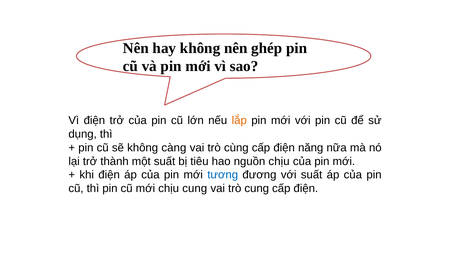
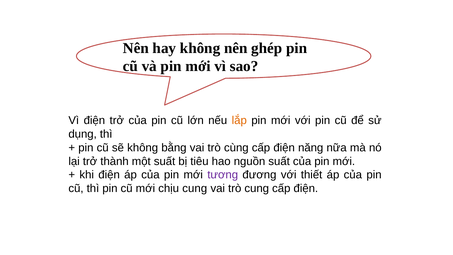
càng: càng -> bằng
nguồn chịu: chịu -> suất
tương colour: blue -> purple
với suất: suất -> thiết
